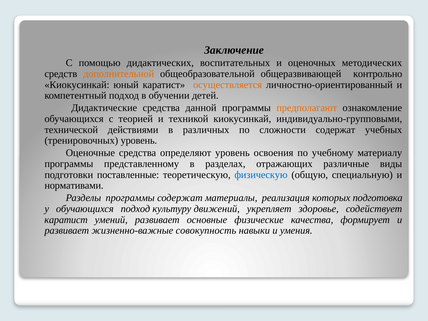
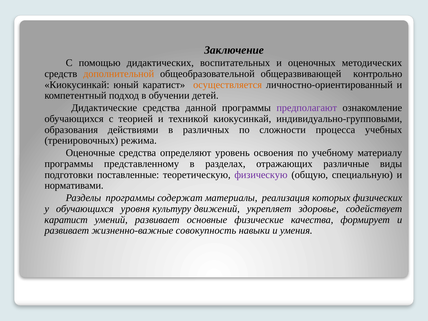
предполагают colour: orange -> purple
технической: технической -> образования
сложности содержат: содержат -> процесса
тренировочных уровень: уровень -> режима
физическую colour: blue -> purple
подготовка: подготовка -> физических
обучающихся подход: подход -> уровня
